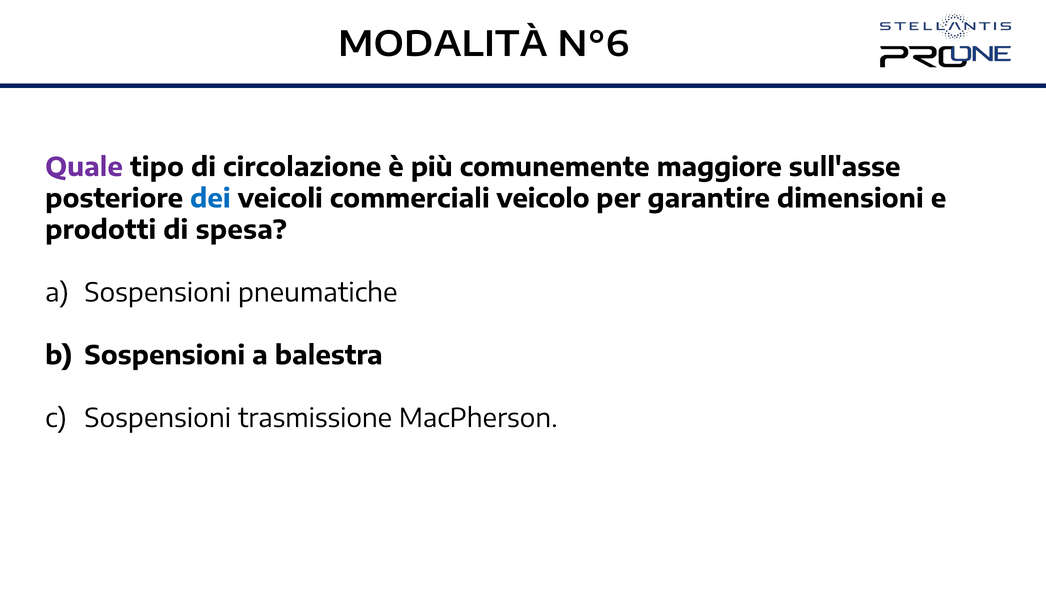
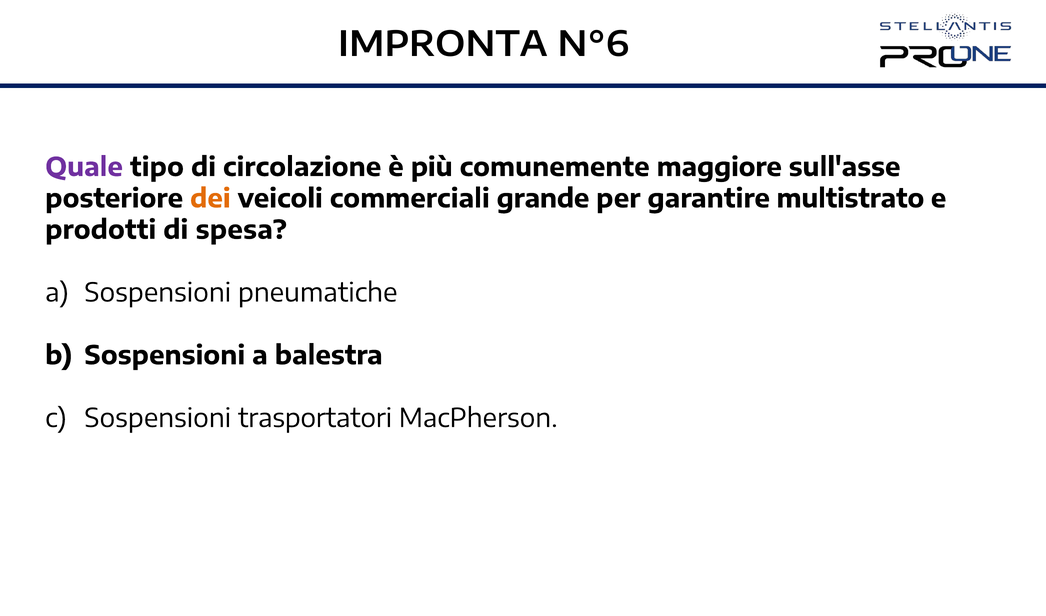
MODALITÀ: MODALITÀ -> IMPRONTA
dei colour: blue -> orange
veicolo: veicolo -> grande
dimensioni: dimensioni -> multistrato
trasmissione: trasmissione -> trasportatori
